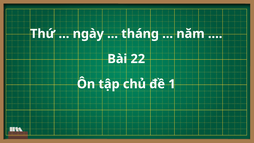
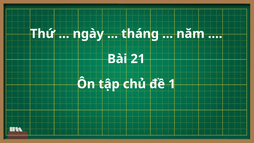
22: 22 -> 21
